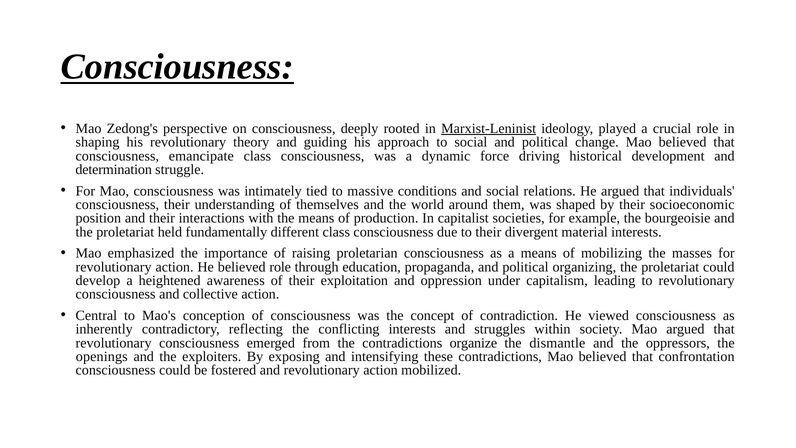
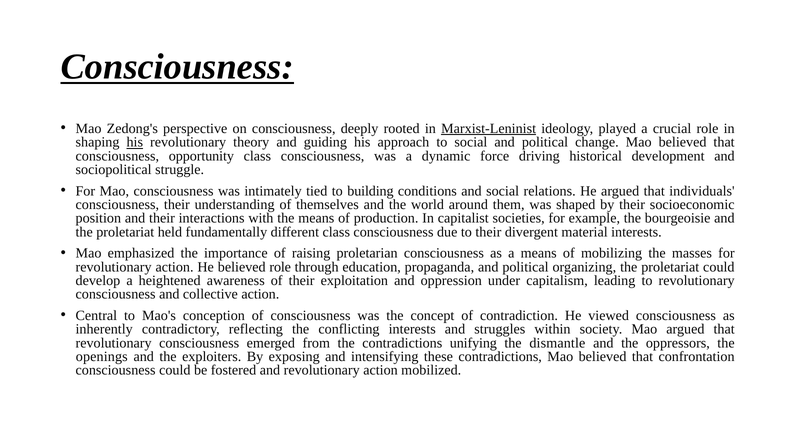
his at (135, 142) underline: none -> present
emancipate: emancipate -> opportunity
determination: determination -> sociopolitical
massive: massive -> building
organize: organize -> unifying
